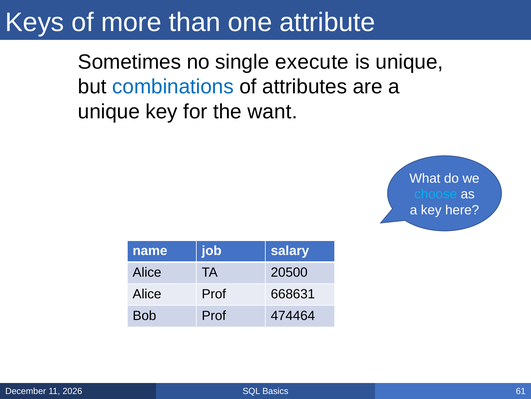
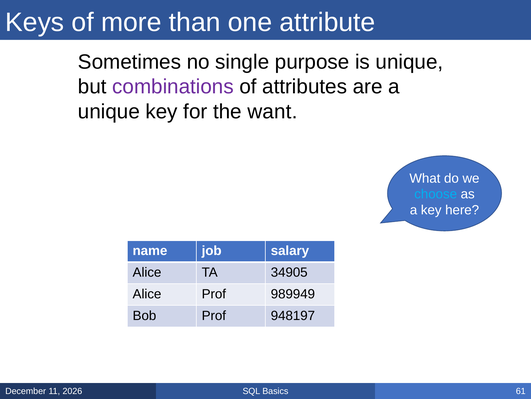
execute: execute -> purpose
combinations colour: blue -> purple
20500: 20500 -> 34905
668631: 668631 -> 989949
474464: 474464 -> 948197
